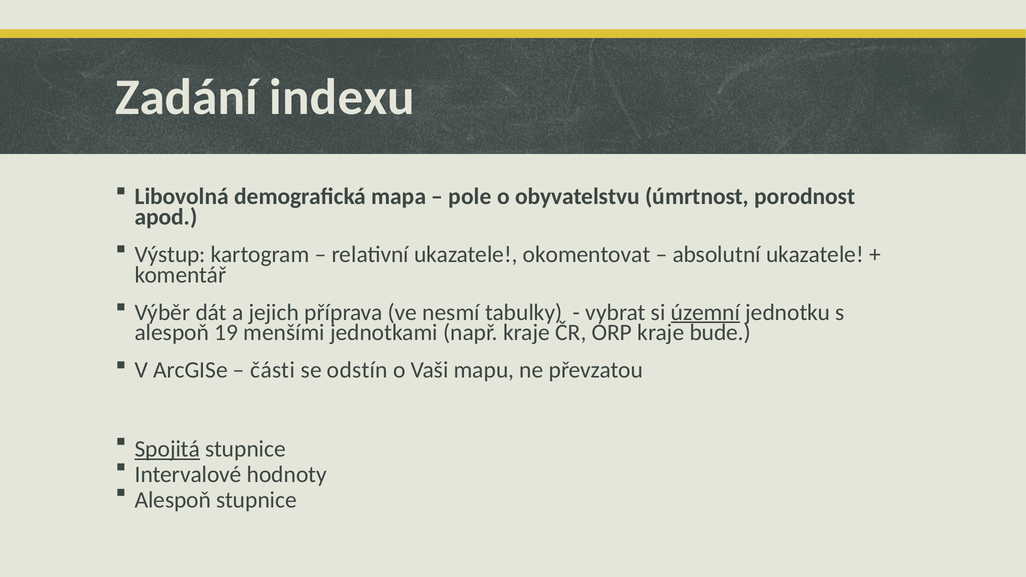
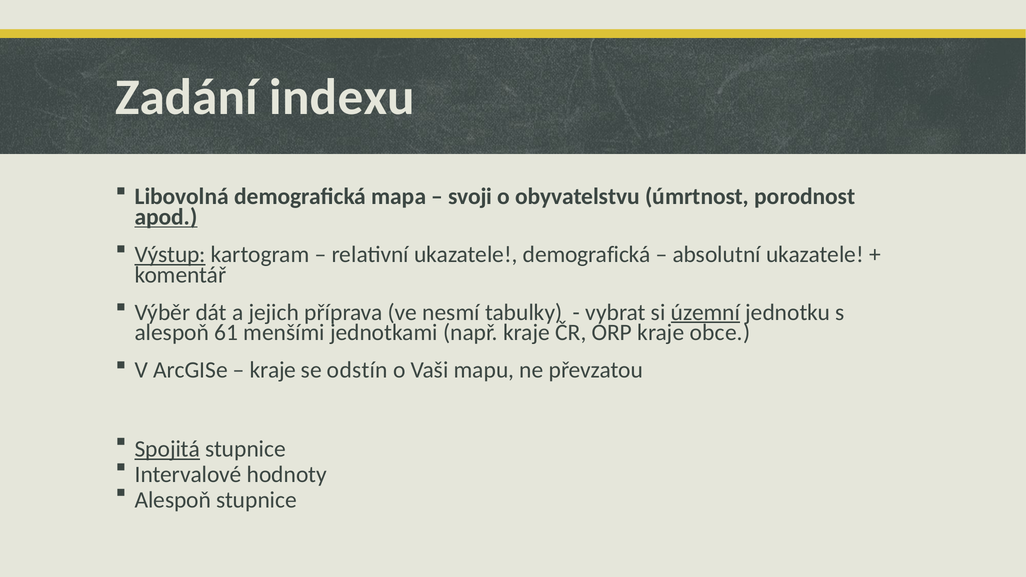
pole: pole -> svoji
apod underline: none -> present
Výstup underline: none -> present
ukazatele okomentovat: okomentovat -> demografická
19: 19 -> 61
bude: bude -> obce
části at (273, 370): části -> kraje
